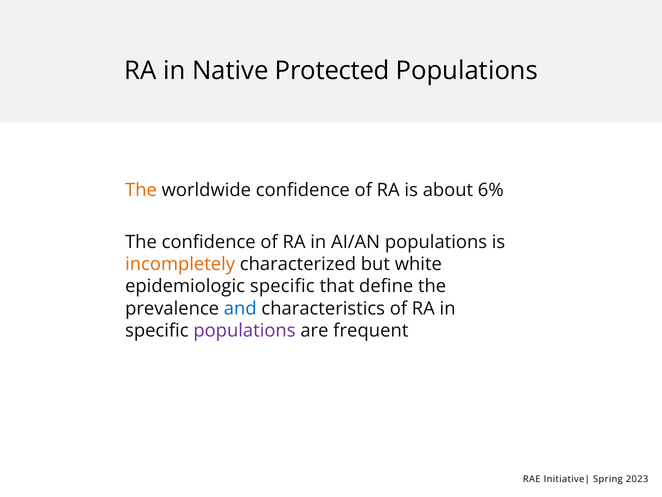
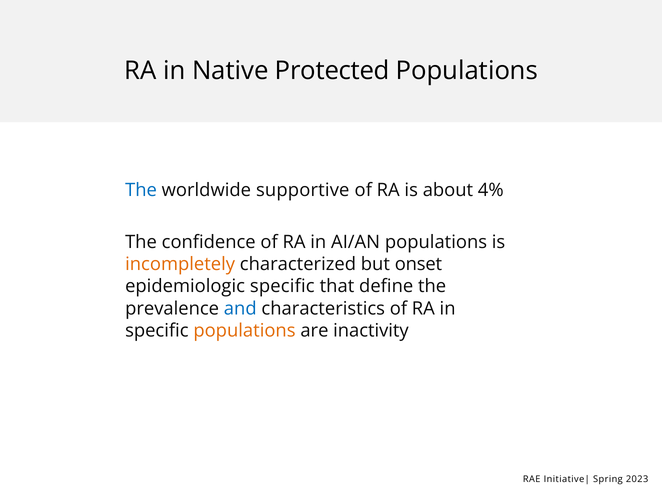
The at (141, 190) colour: orange -> blue
worldwide confidence: confidence -> supportive
6%: 6% -> 4%
white: white -> onset
populations at (244, 330) colour: purple -> orange
frequent: frequent -> inactivity
